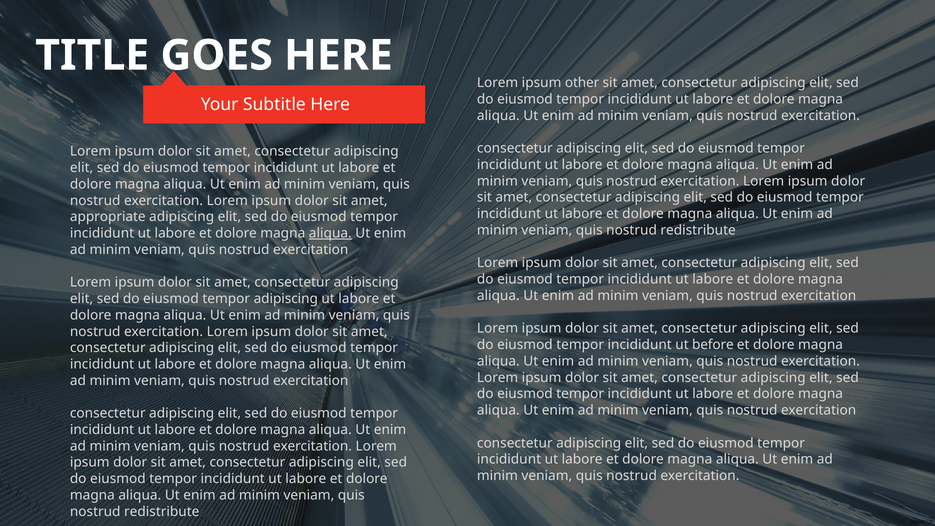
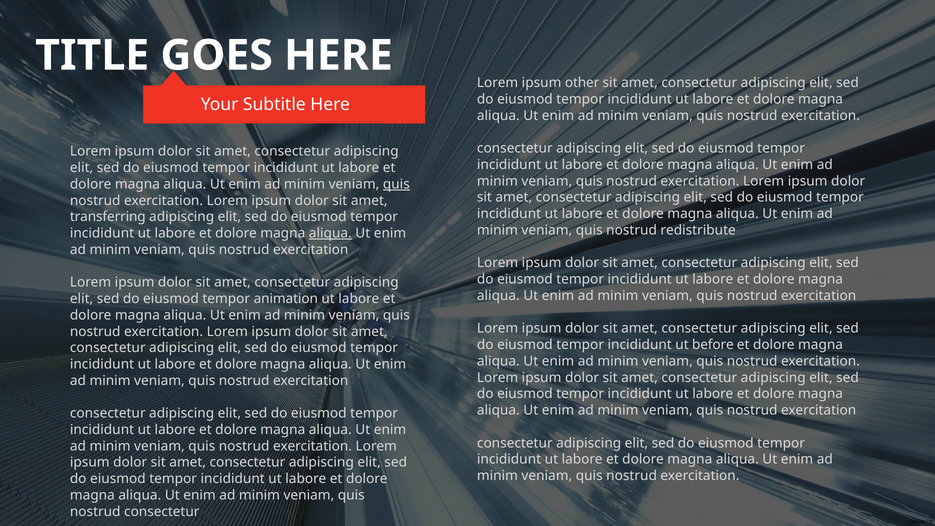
quis at (396, 184) underline: none -> present
appropriate: appropriate -> transferring
tempor adipiscing: adipiscing -> animation
redistribute at (162, 512): redistribute -> consectetur
